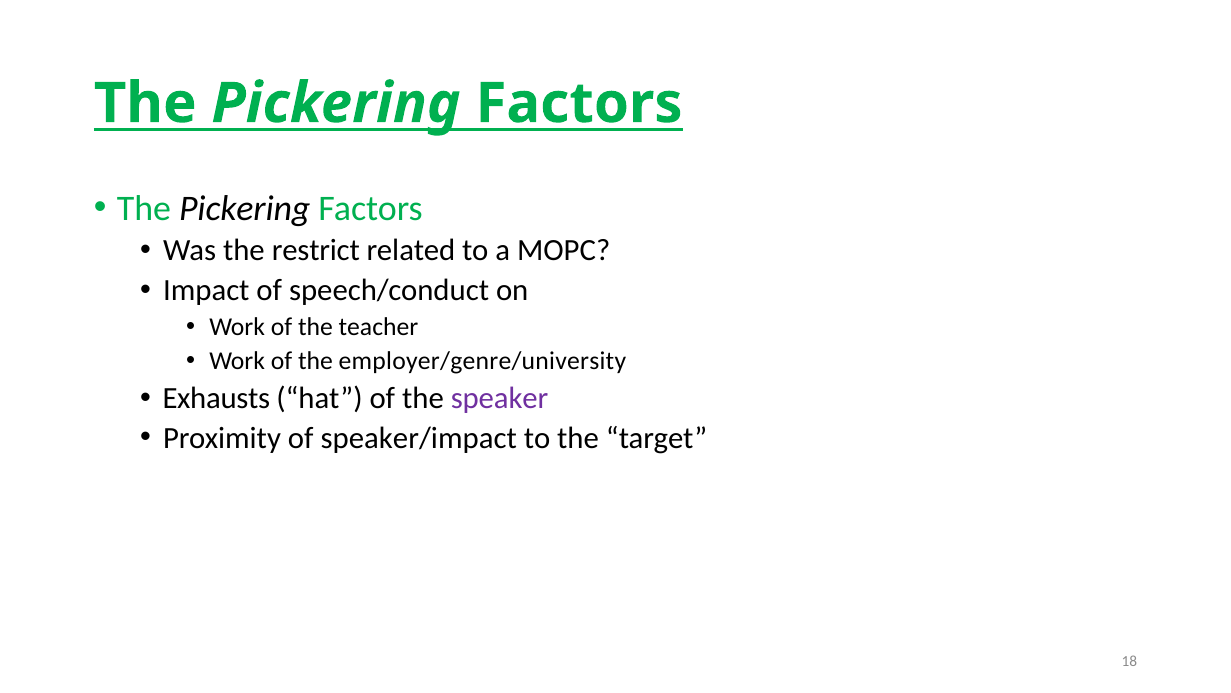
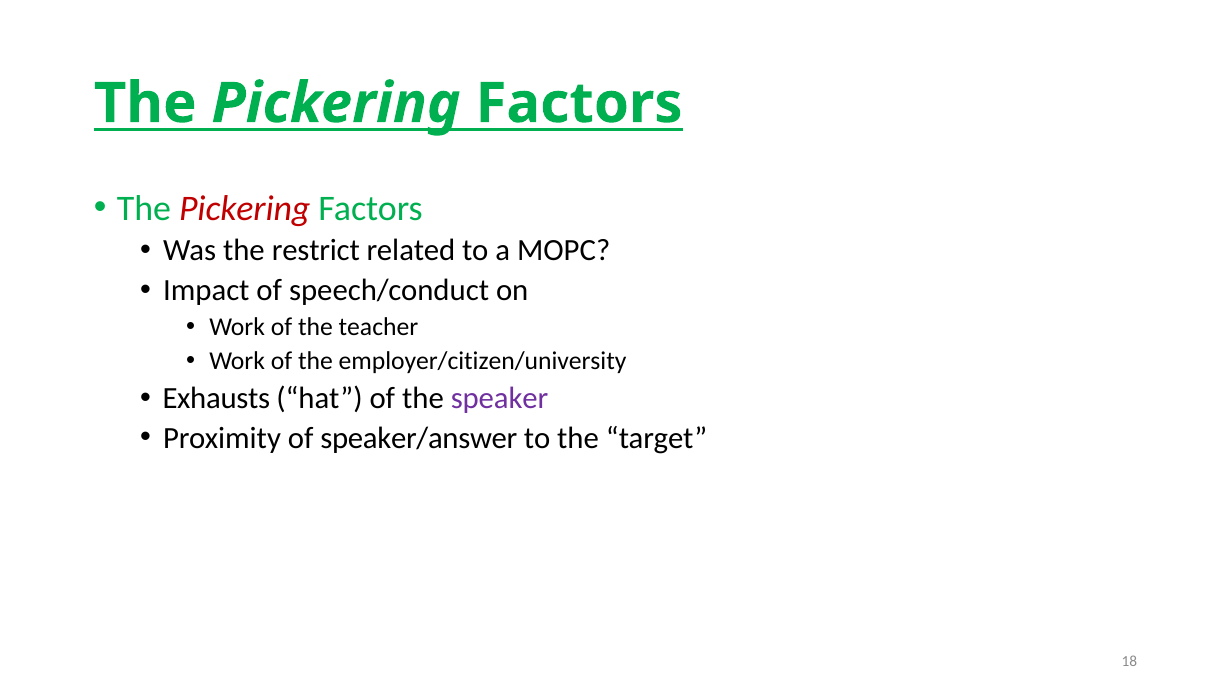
Pickering at (245, 208) colour: black -> red
employer/genre/university: employer/genre/university -> employer/citizen/university
speaker/impact: speaker/impact -> speaker/answer
